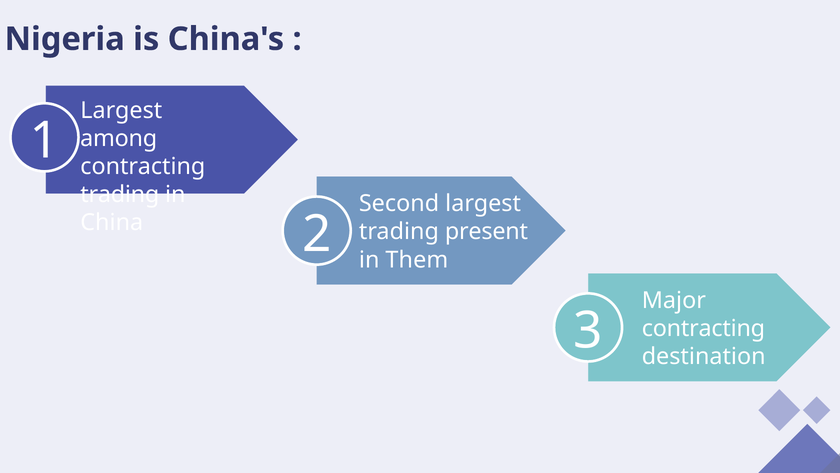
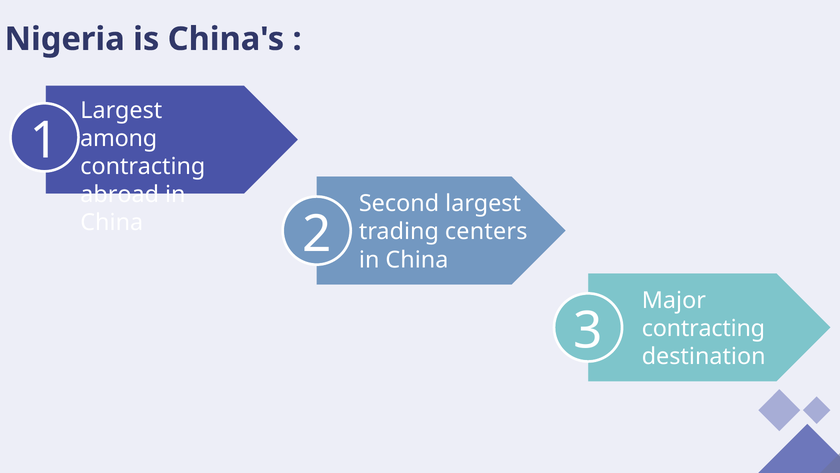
trading at (120, 194): trading -> abroad
present: present -> centers
Them at (417, 260): Them -> China
